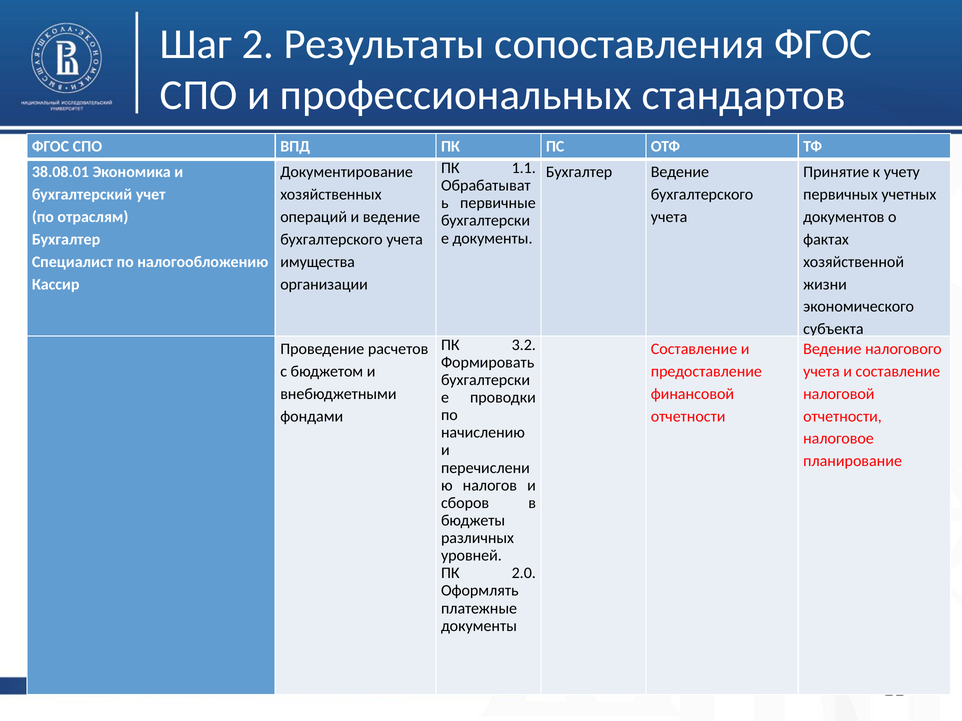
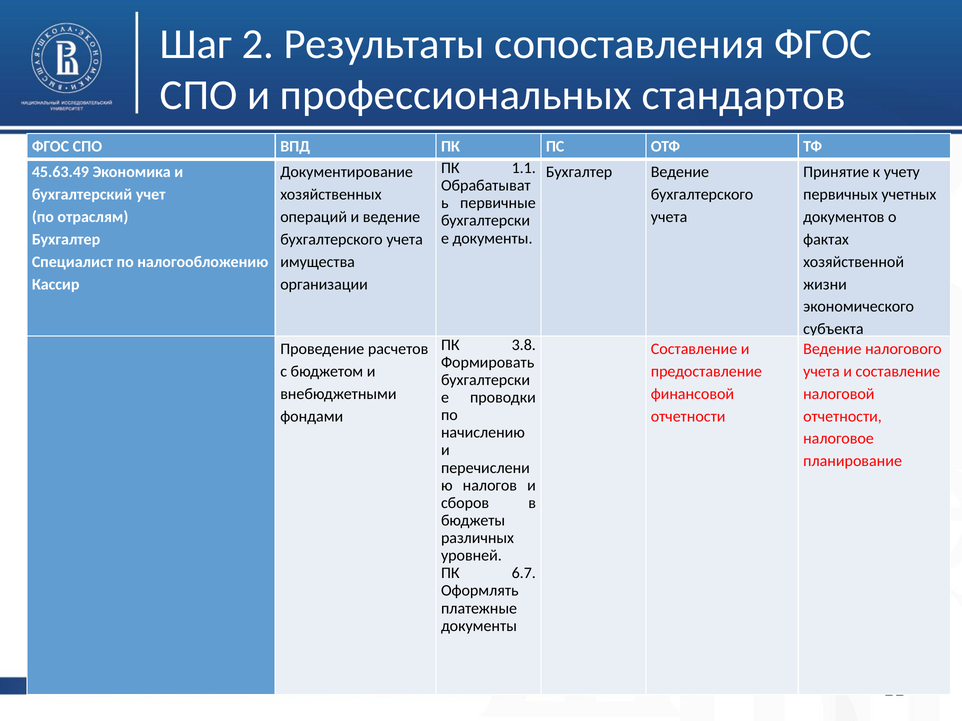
38.08.01: 38.08.01 -> 45.63.49
3.2: 3.2 -> 3.8
2.0: 2.0 -> 6.7
